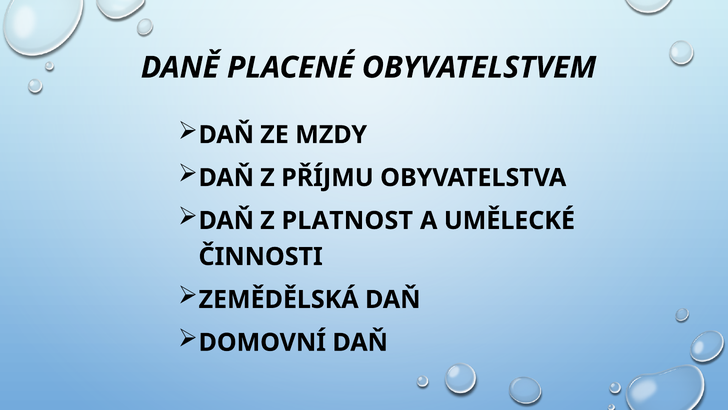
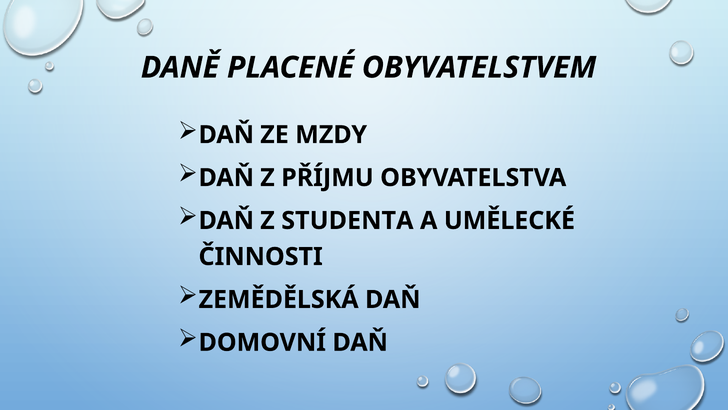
PLATNOST: PLATNOST -> STUDENTA
